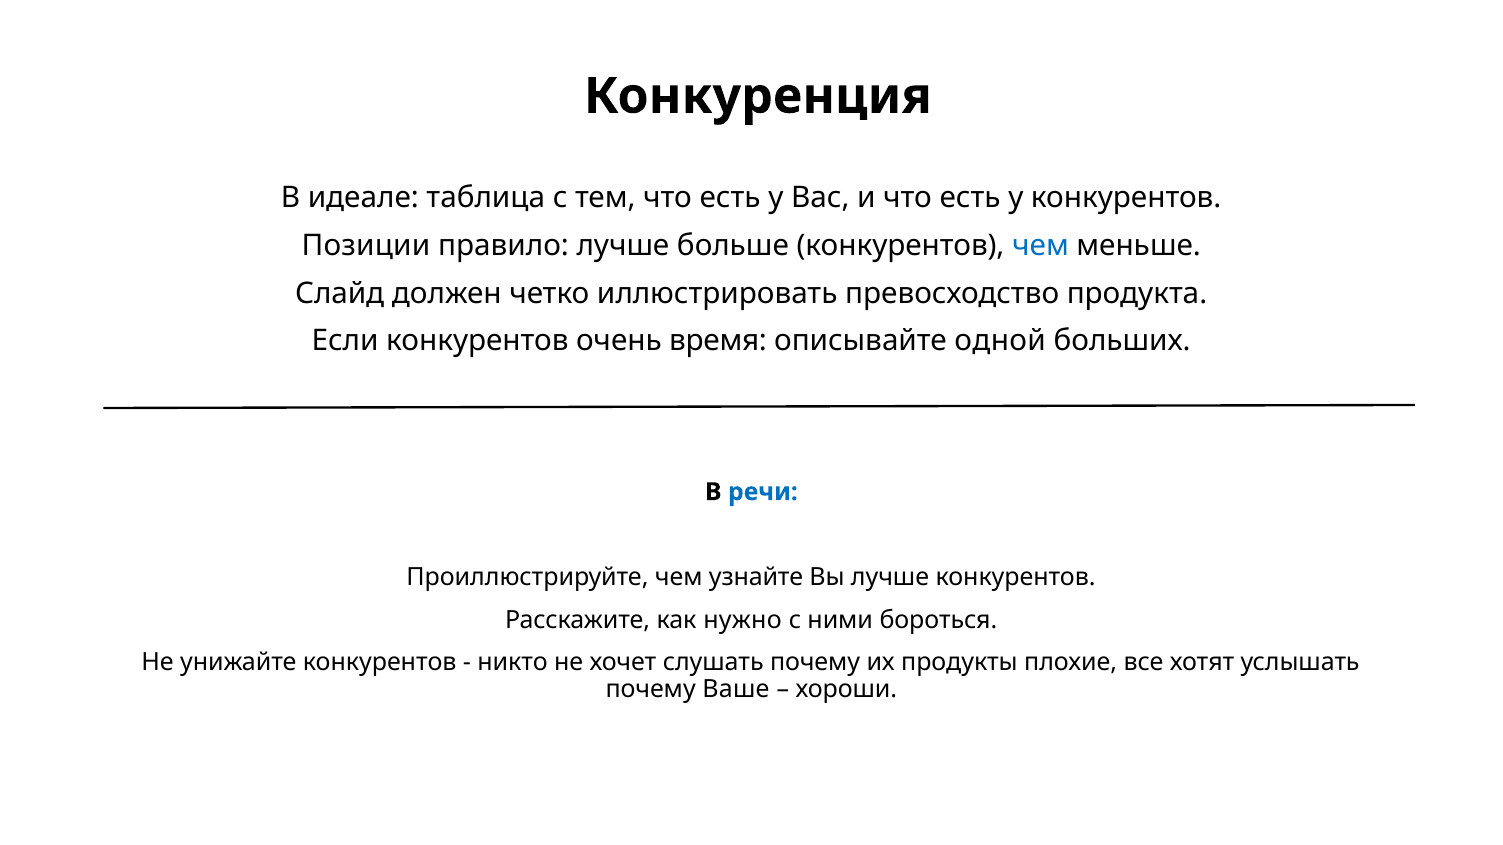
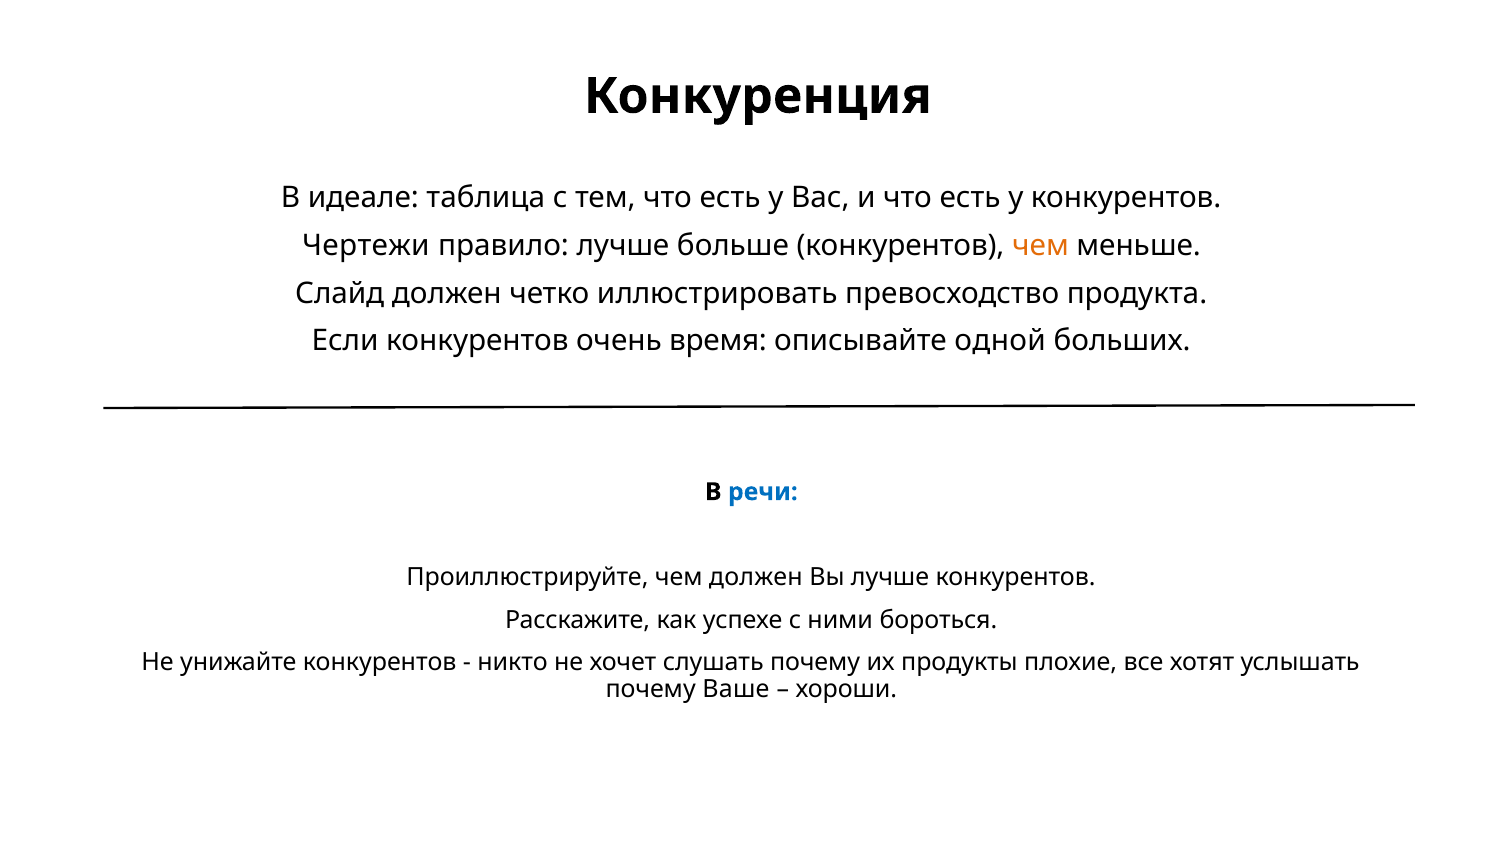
Позиции: Позиции -> Чертежи
чем at (1040, 246) colour: blue -> orange
чем узнайте: узнайте -> должен
нужно: нужно -> успехе
